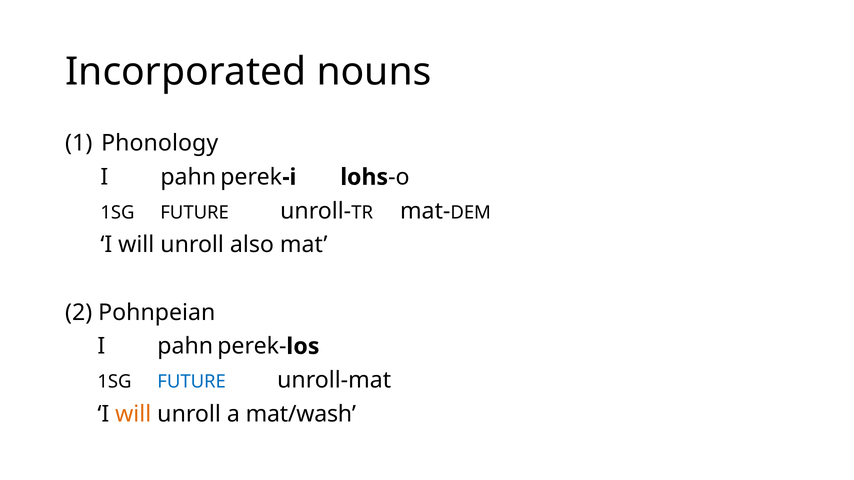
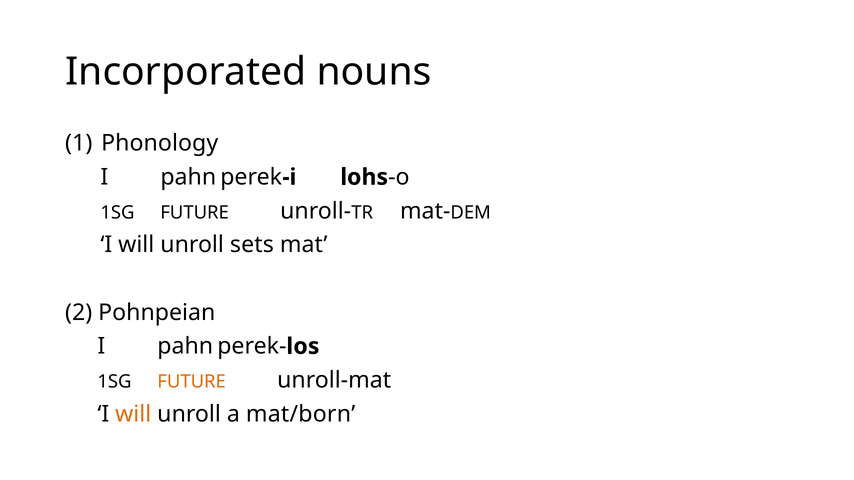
also: also -> sets
FUTURE at (192, 382) colour: blue -> orange
mat/wash: mat/wash -> mat/born
